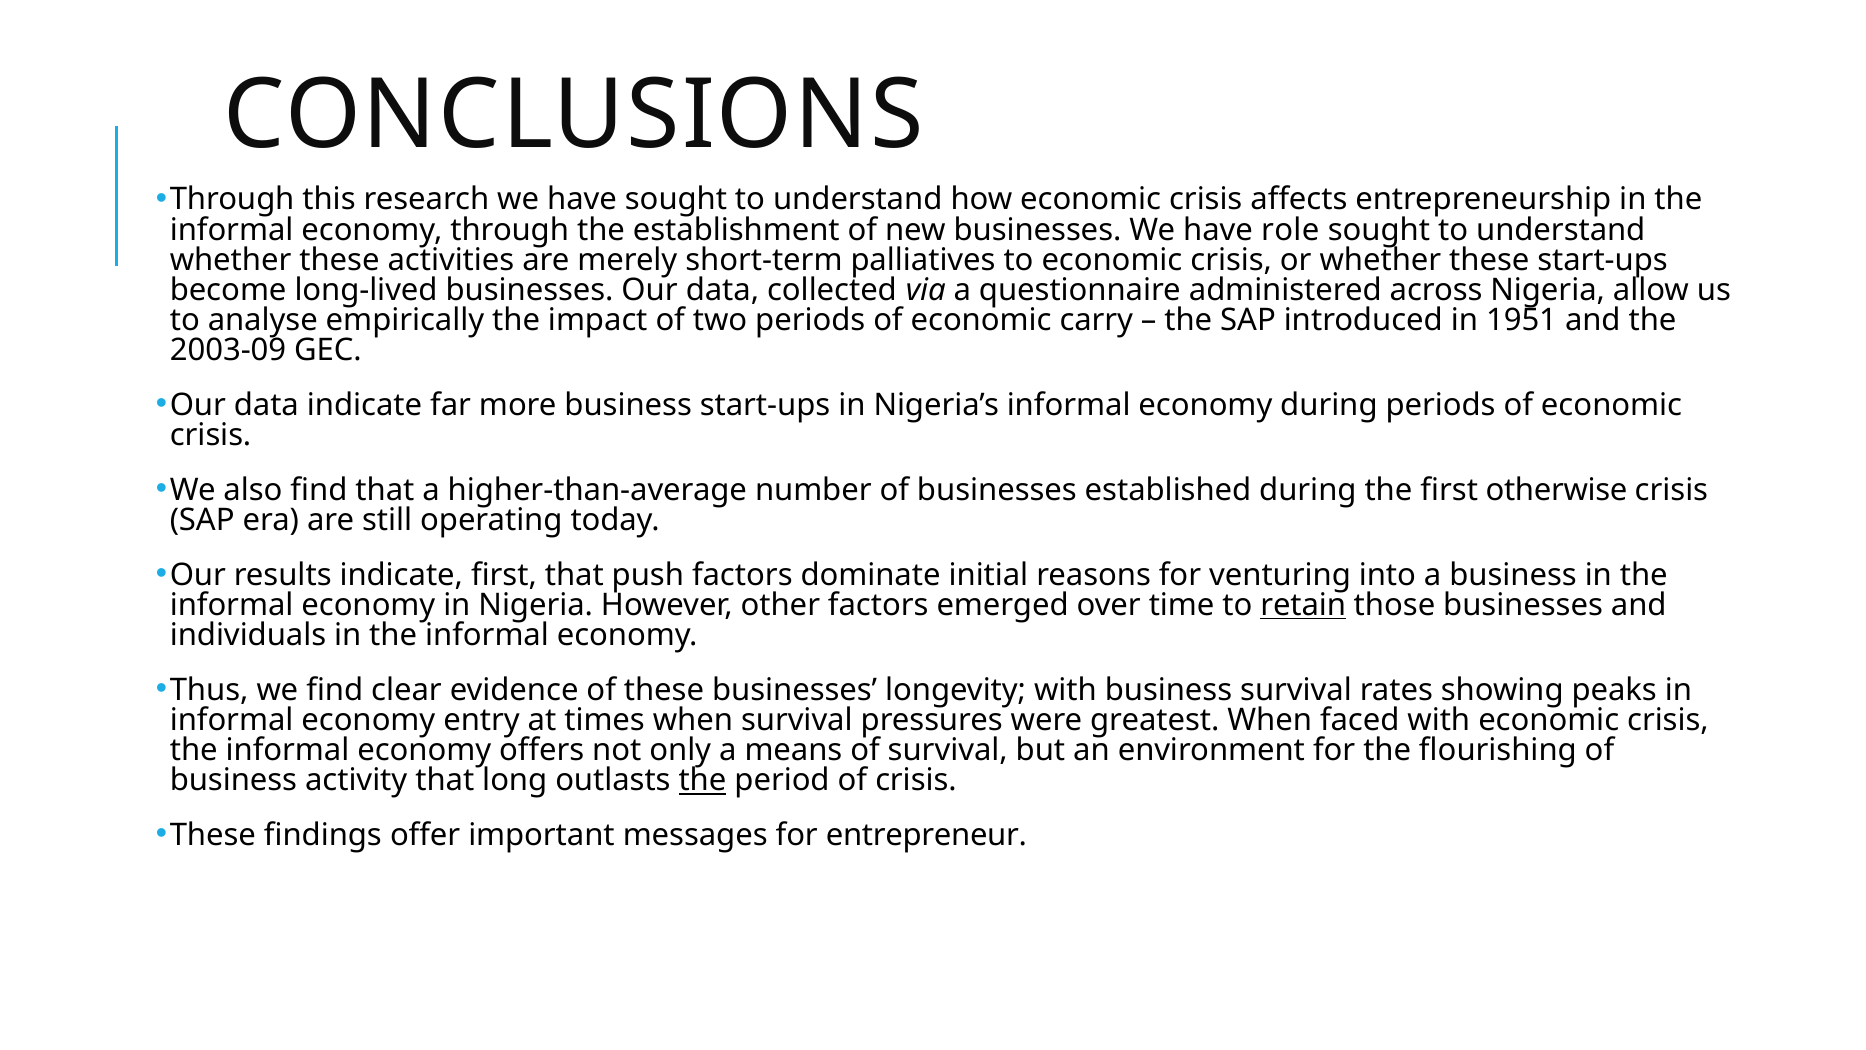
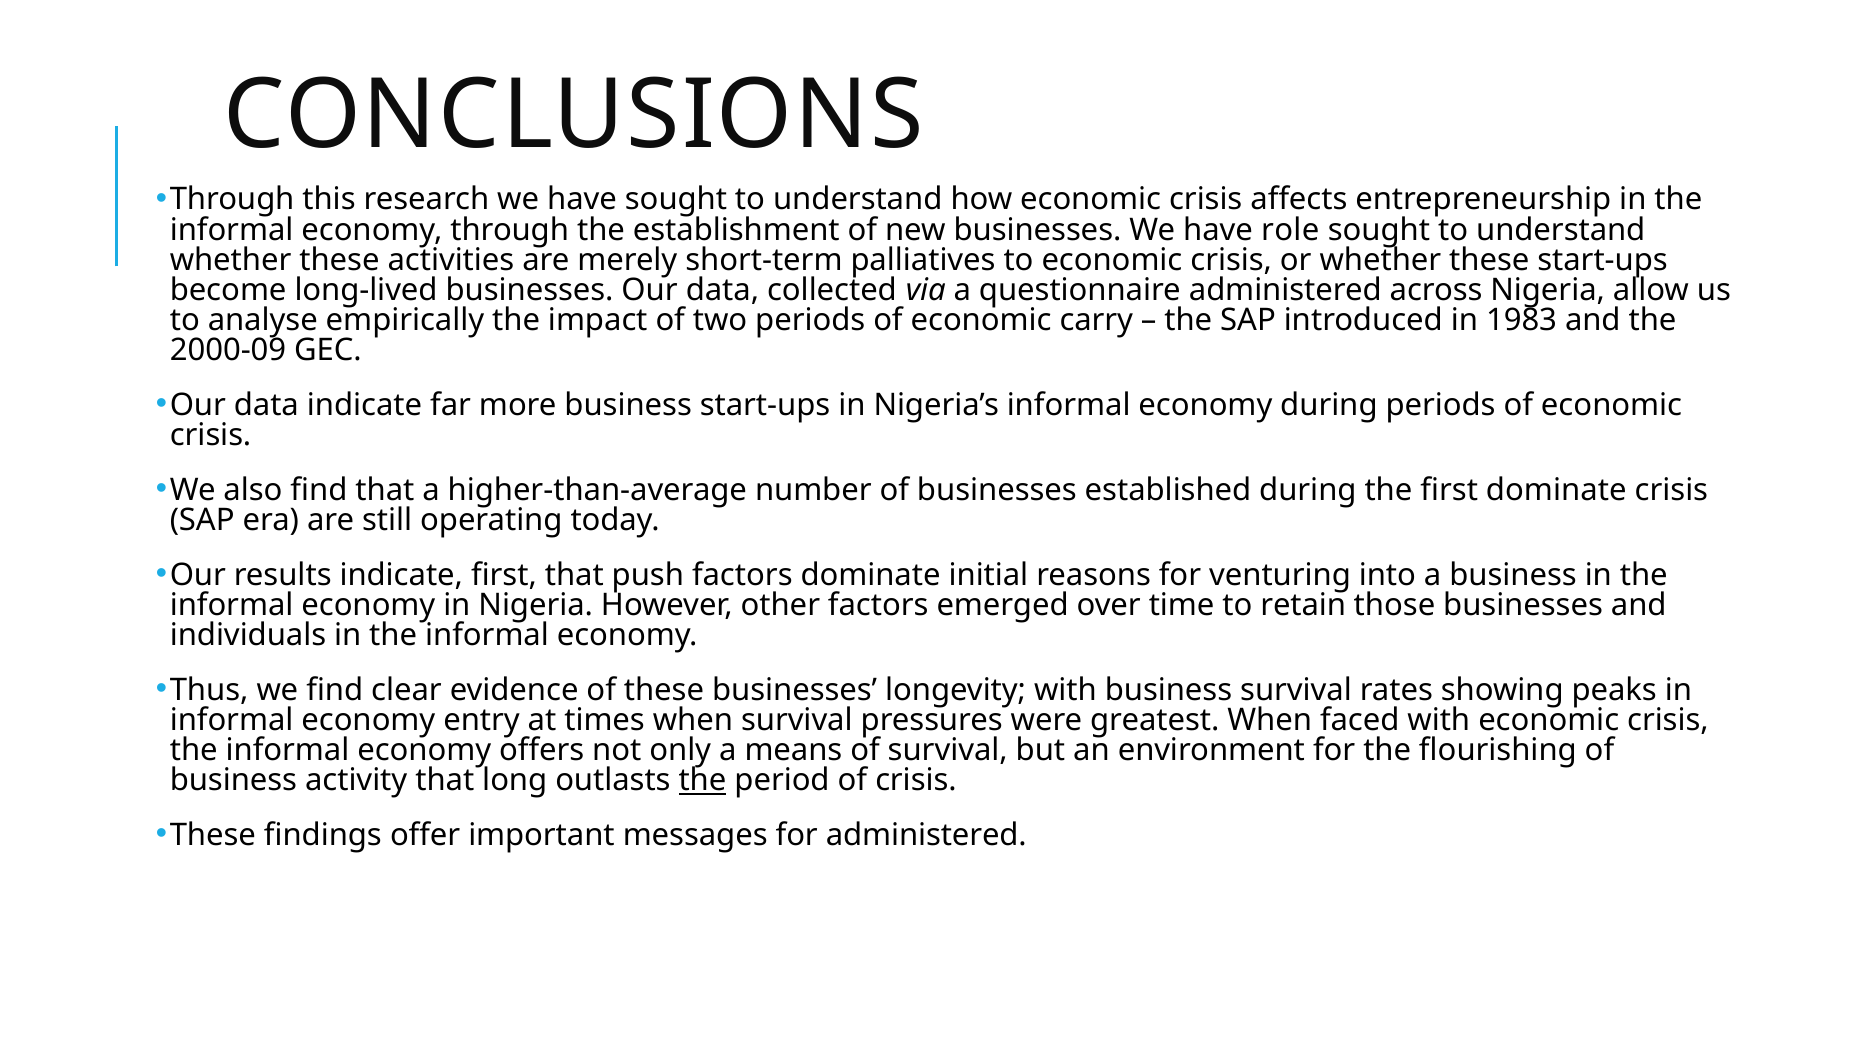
1951: 1951 -> 1983
2003-09: 2003-09 -> 2000-09
first otherwise: otherwise -> dominate
retain underline: present -> none
for entrepreneur: entrepreneur -> administered
